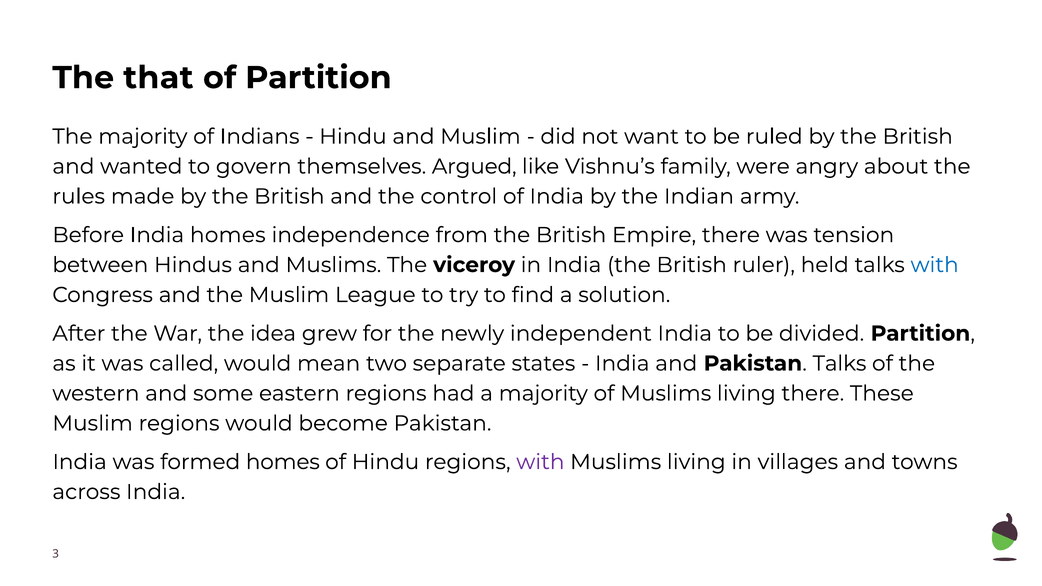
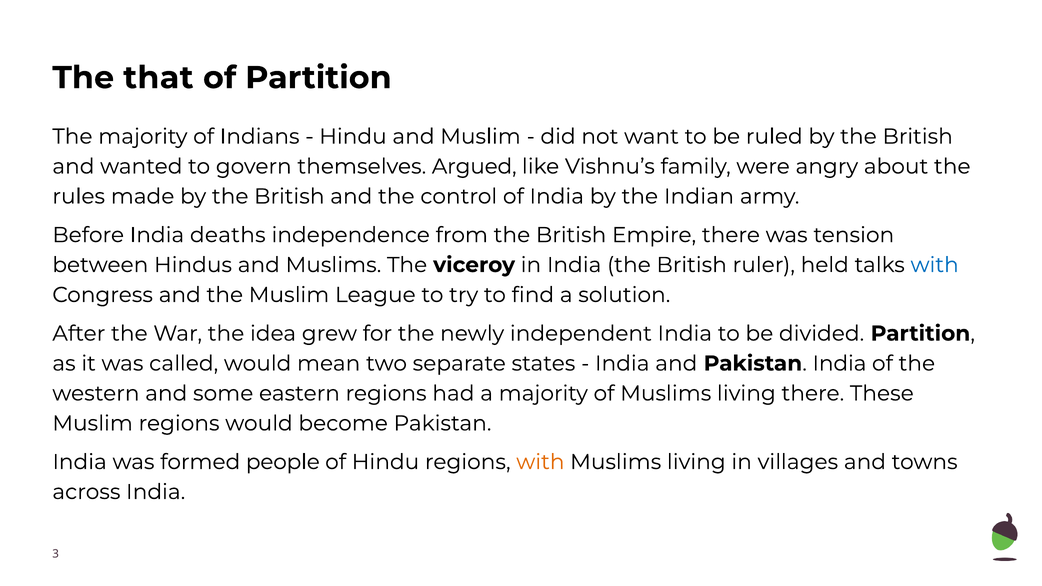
India homes: homes -> deaths
and Pakistan Talks: Talks -> India
formed homes: homes -> people
with at (540, 462) colour: purple -> orange
